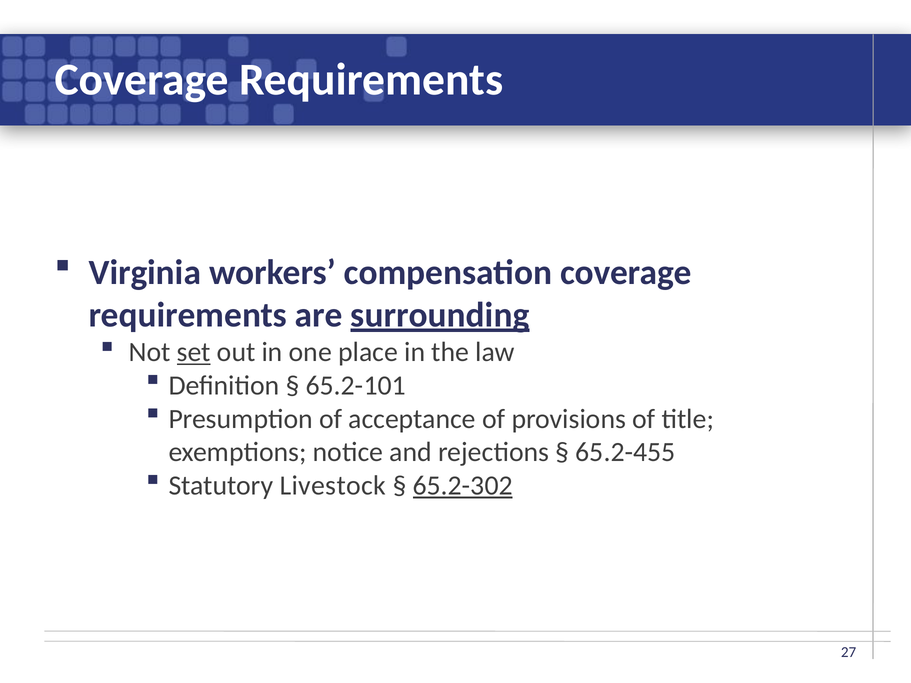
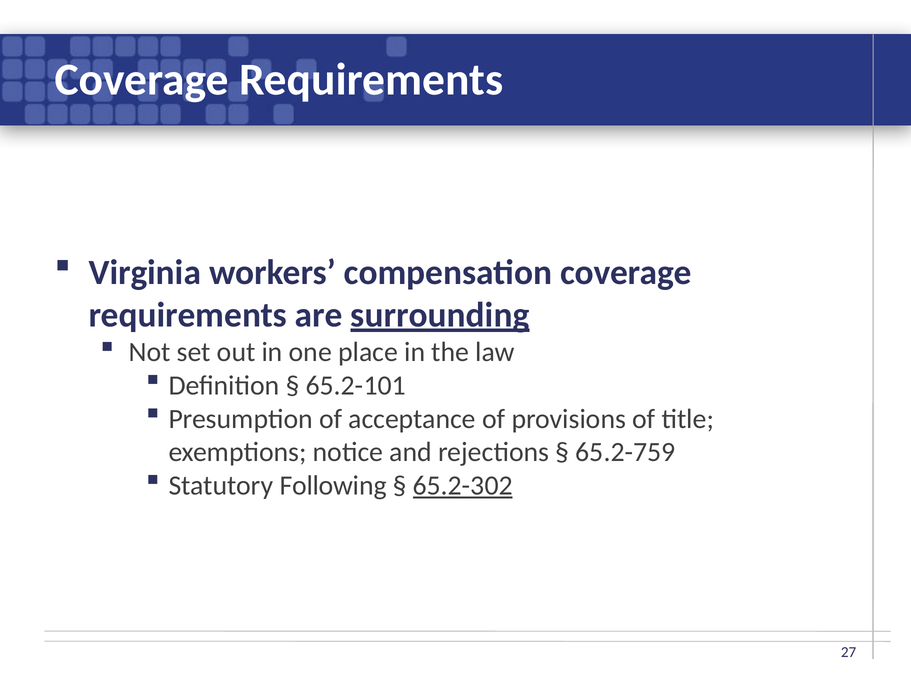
set underline: present -> none
65.2-455: 65.2-455 -> 65.2-759
Livestock: Livestock -> Following
